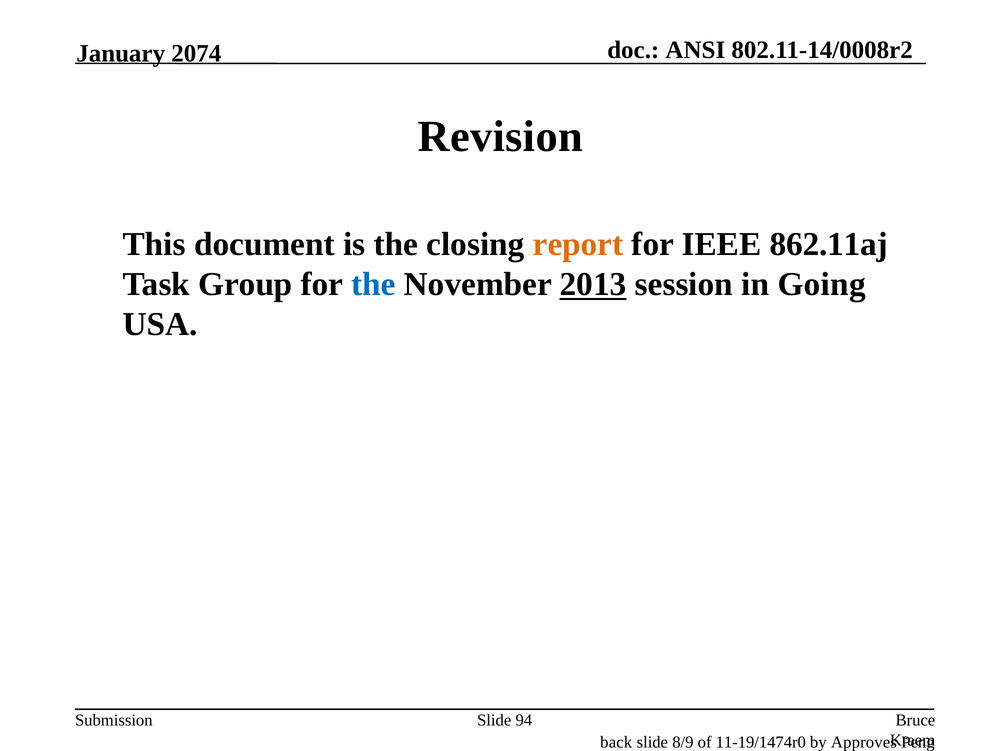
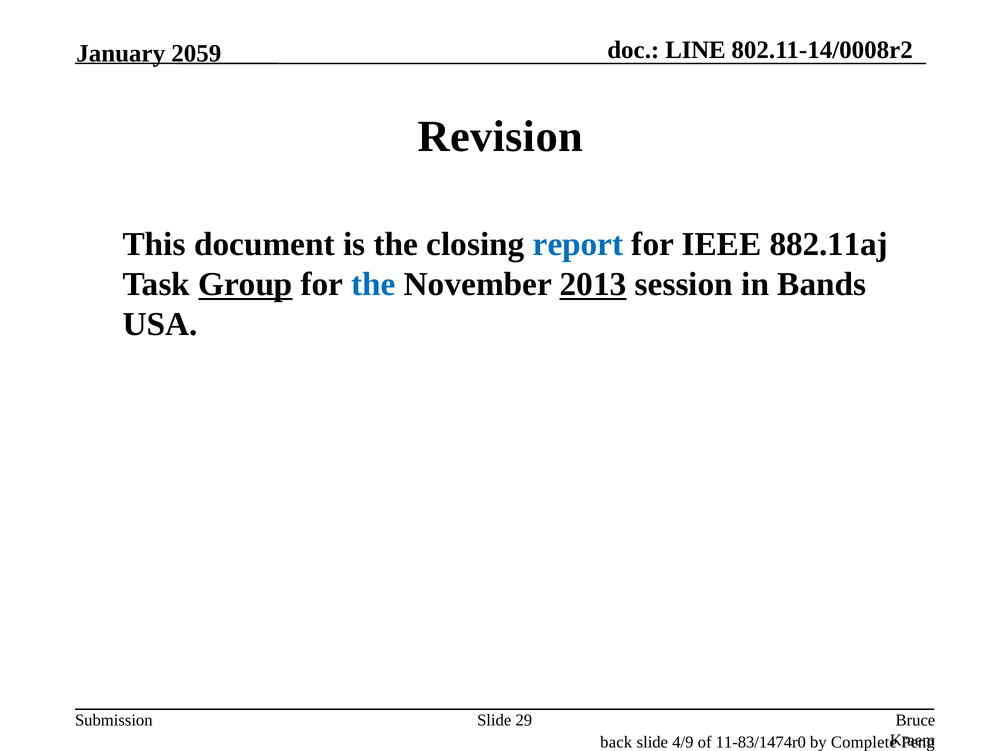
ANSI: ANSI -> LINE
2074: 2074 -> 2059
report colour: orange -> blue
862.11aj: 862.11aj -> 882.11aj
Group underline: none -> present
Going: Going -> Bands
94: 94 -> 29
8/9: 8/9 -> 4/9
11-19/1474r0: 11-19/1474r0 -> 11-83/1474r0
Approves: Approves -> Complete
